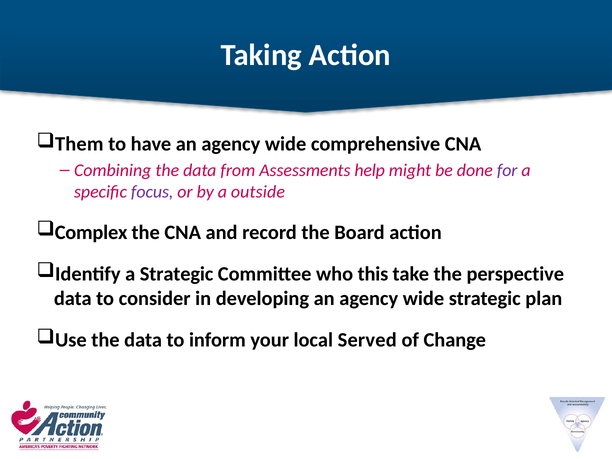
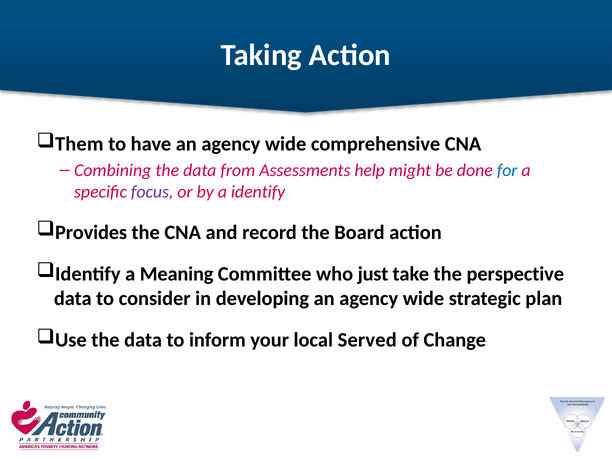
for colour: purple -> blue
a outside: outside -> identify
Complex: Complex -> Provides
a Strategic: Strategic -> Meaning
this: this -> just
